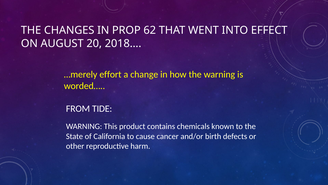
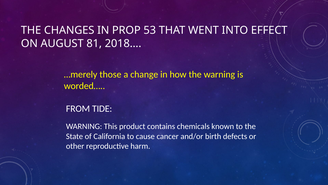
62: 62 -> 53
20: 20 -> 81
effort: effort -> those
